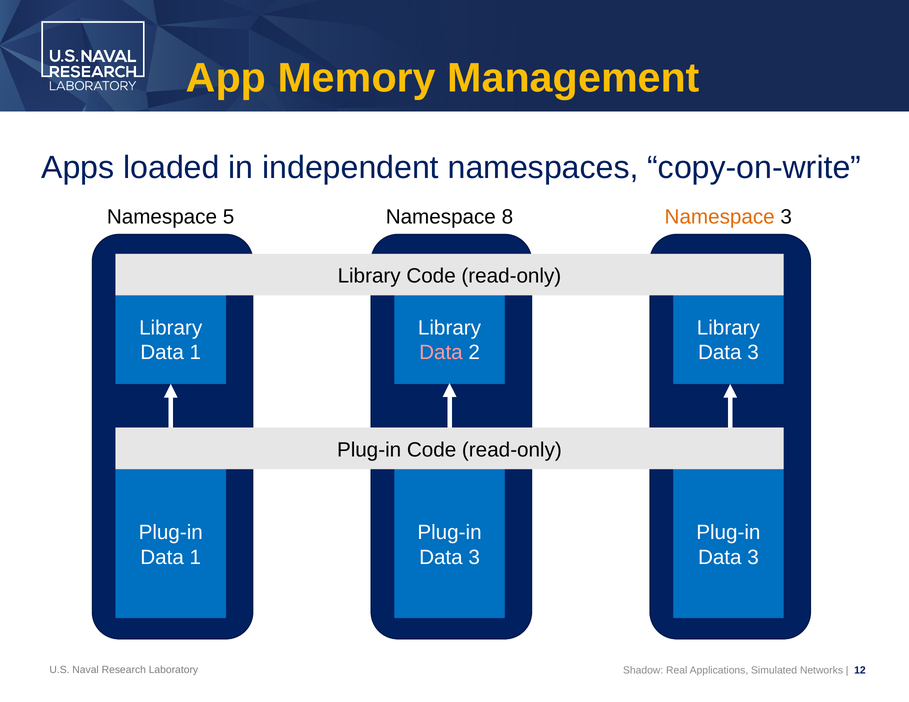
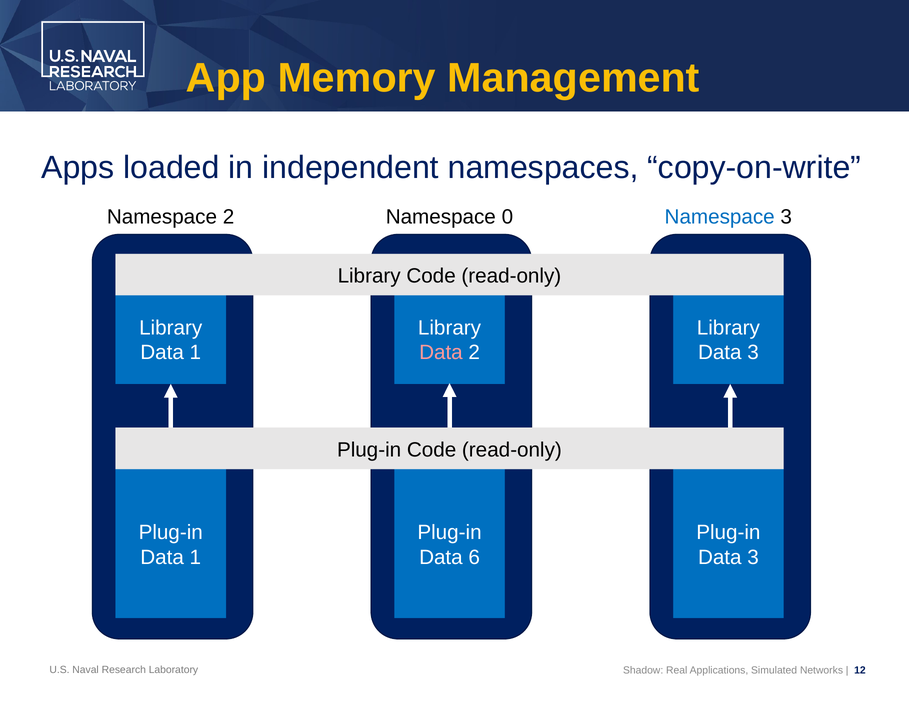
Namespace 5: 5 -> 2
8: 8 -> 0
Namespace at (720, 217) colour: orange -> blue
3 at (474, 558): 3 -> 6
